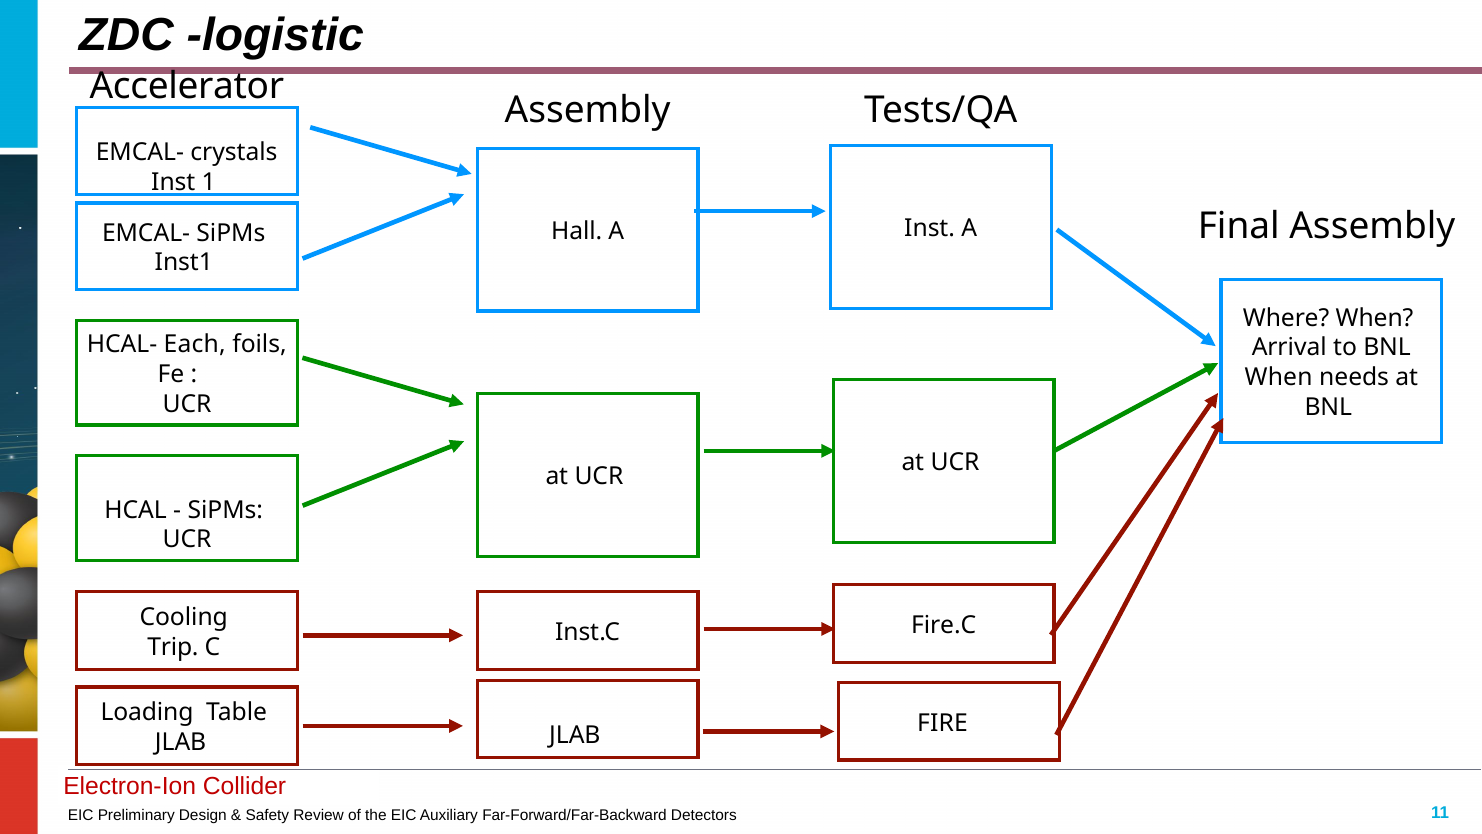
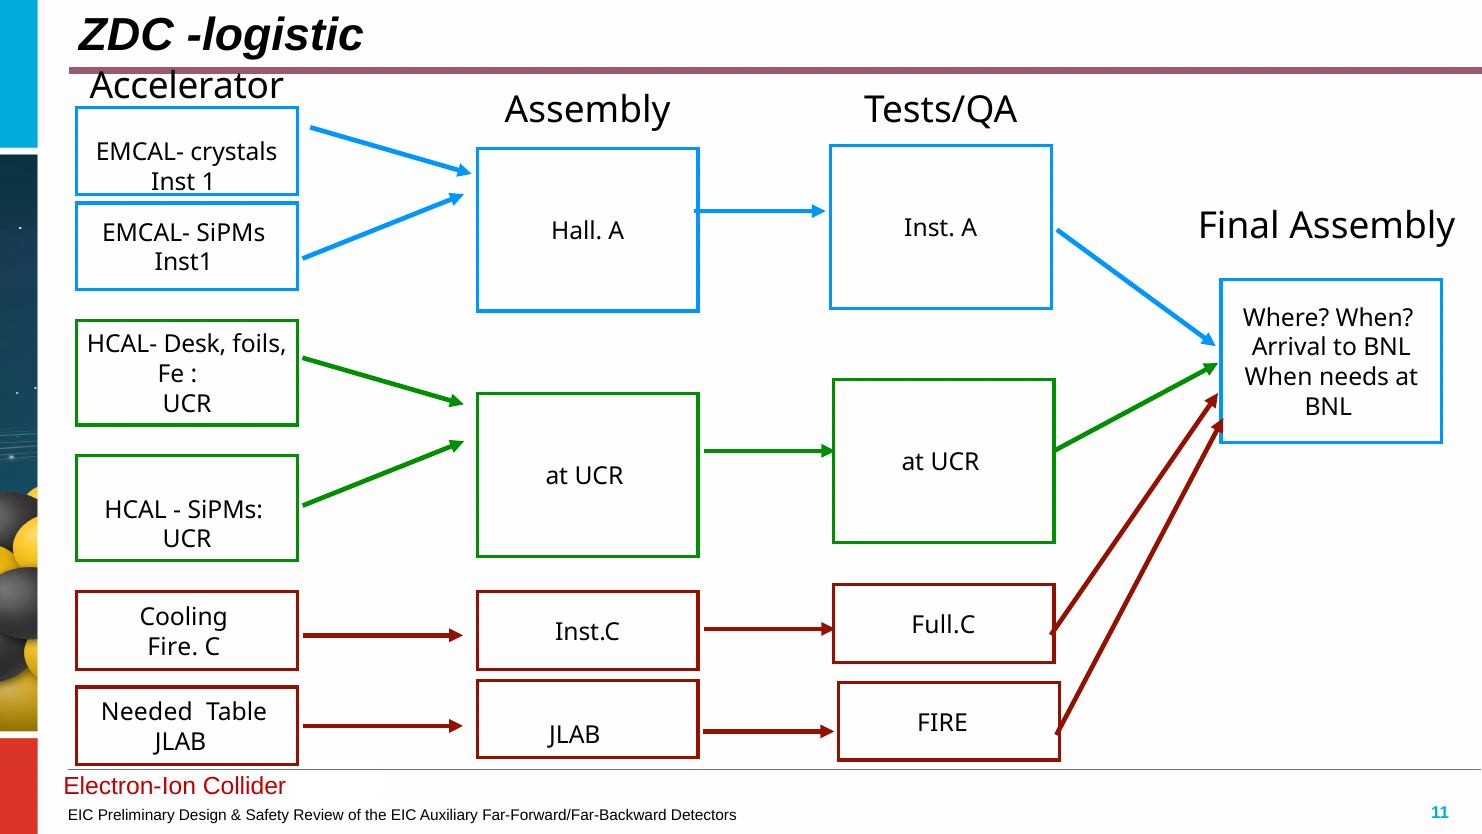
Each: Each -> Desk
Fire.C: Fire.C -> Full.C
Trip at (173, 647): Trip -> Fire
Loading: Loading -> Needed
